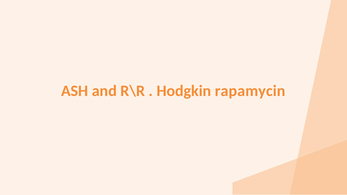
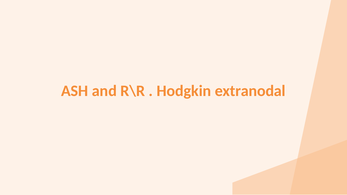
rapamycin: rapamycin -> extranodal
